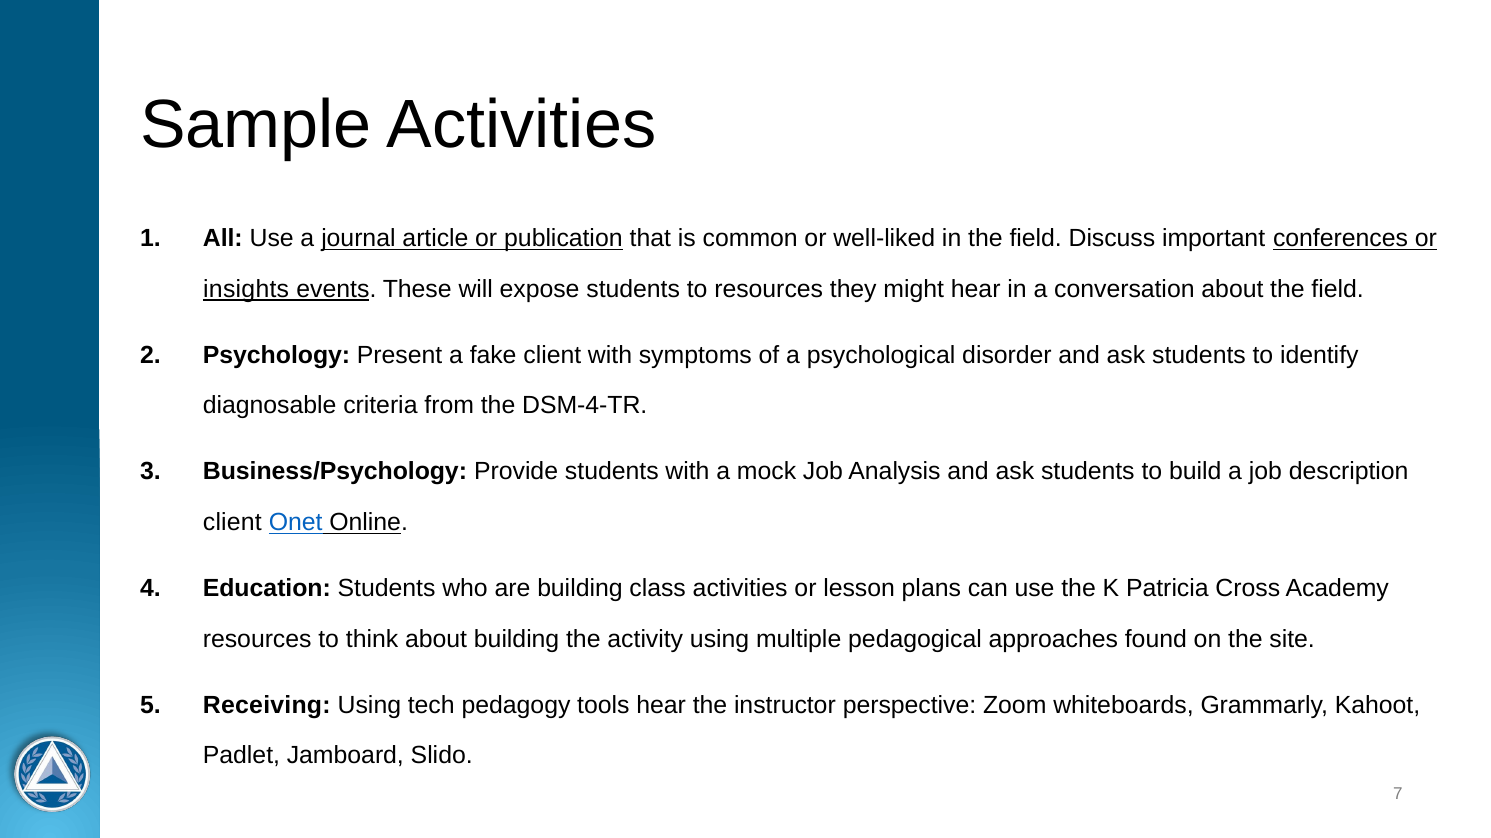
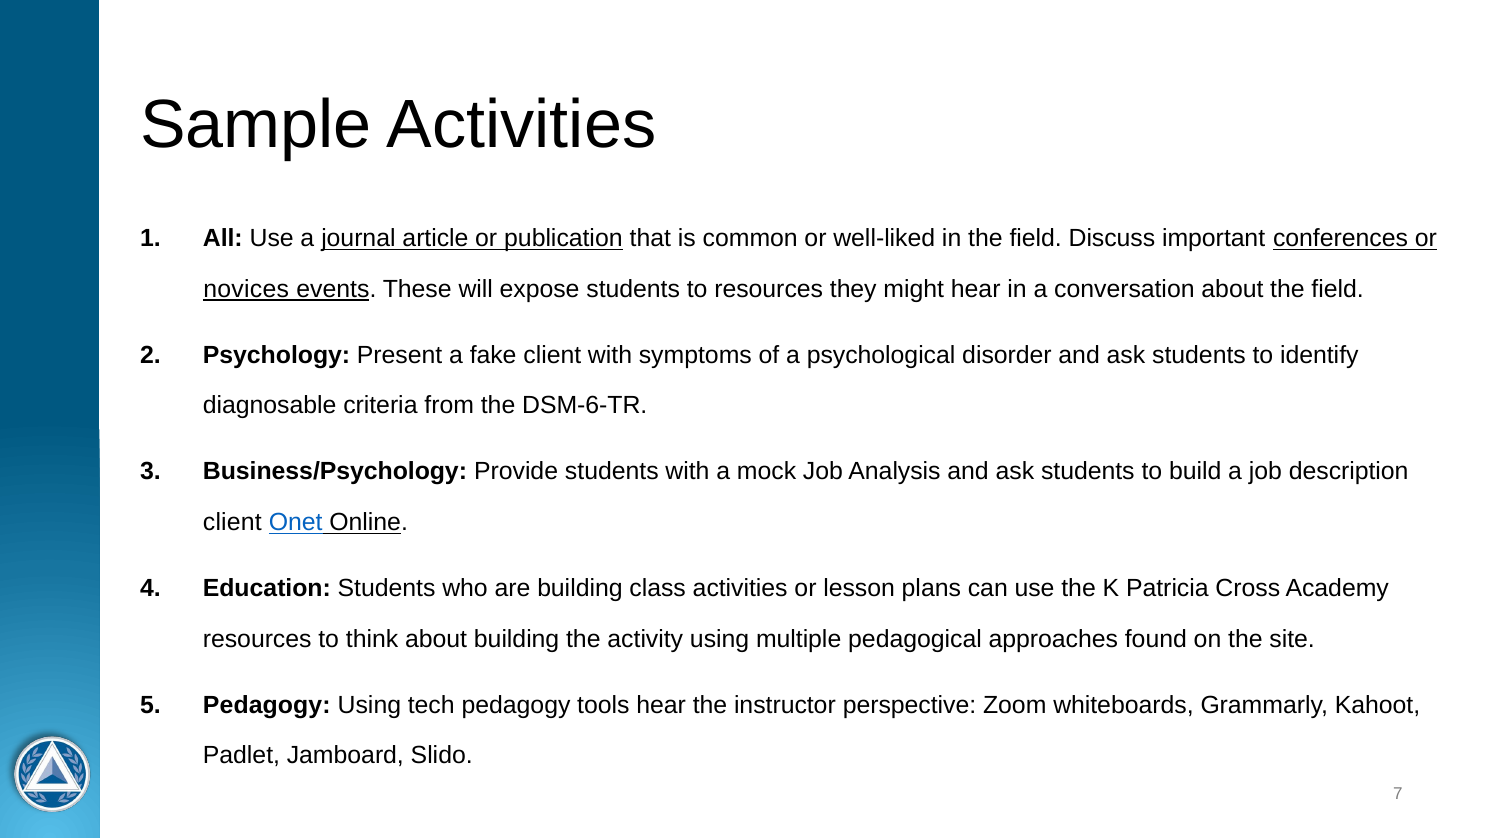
insights: insights -> novices
DSM-4-TR: DSM-4-TR -> DSM-6-TR
Receiving at (267, 706): Receiving -> Pedagogy
